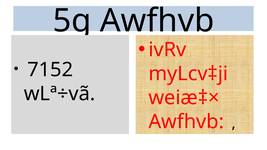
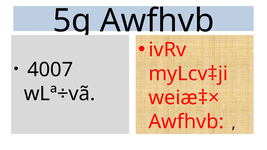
7152: 7152 -> 4007
